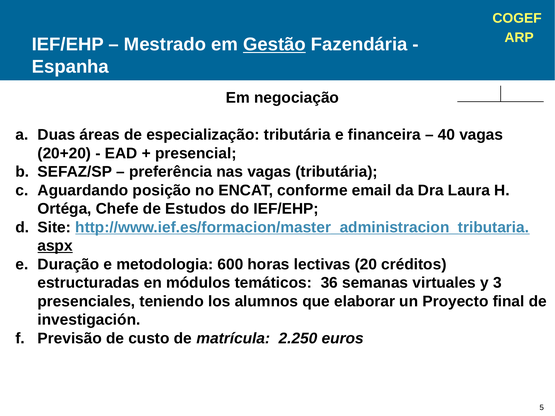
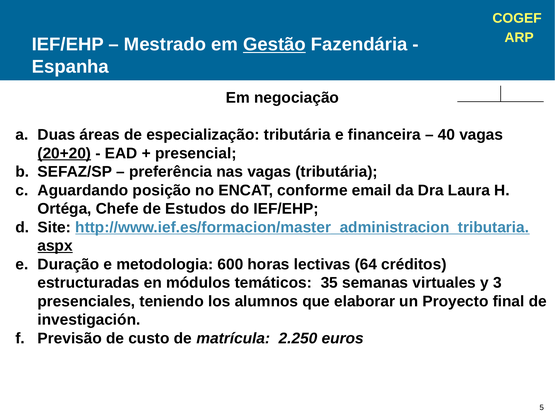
20+20 underline: none -> present
20: 20 -> 64
36: 36 -> 35
